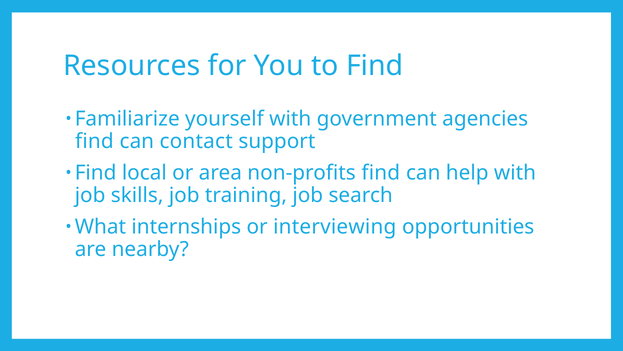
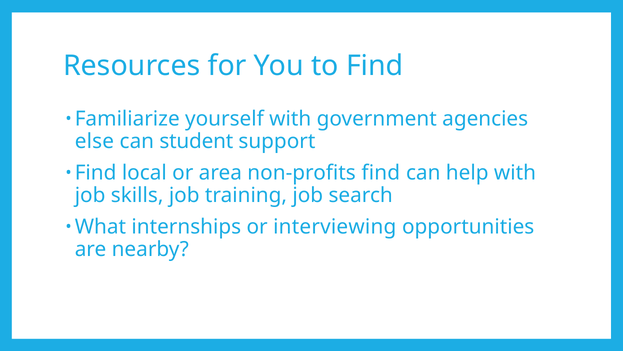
find at (94, 141): find -> else
contact: contact -> student
